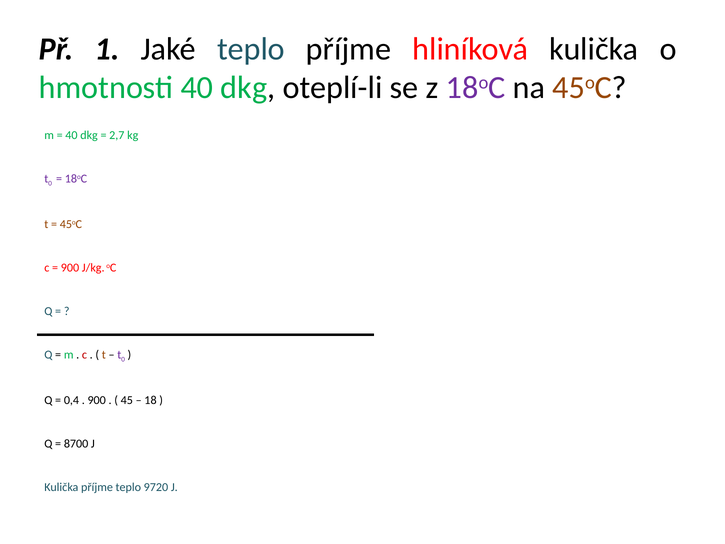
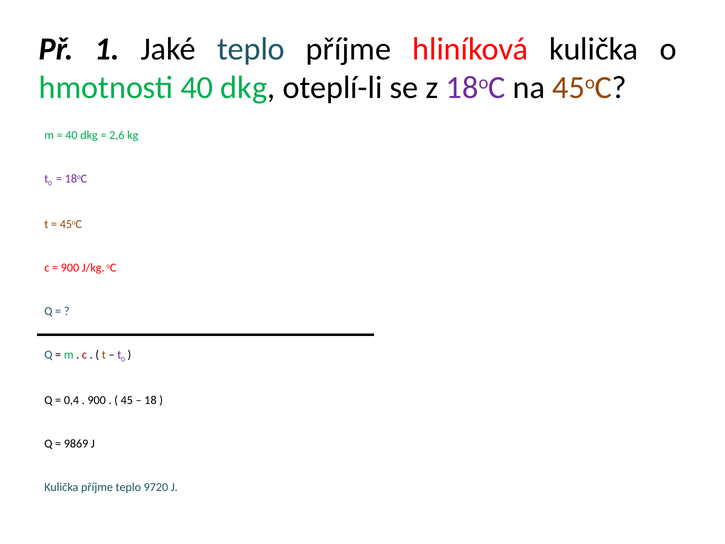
2,7: 2,7 -> 2,6
8700: 8700 -> 9869
